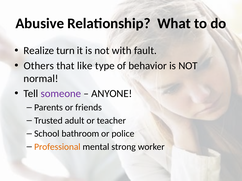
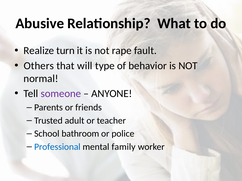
with: with -> rape
like: like -> will
Professional colour: orange -> blue
strong: strong -> family
